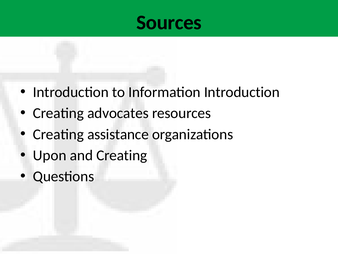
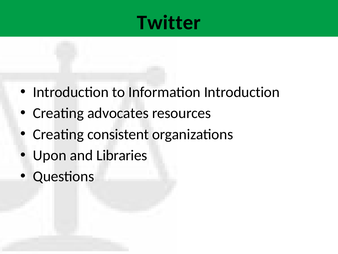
Sources: Sources -> Twitter
assistance: assistance -> consistent
and Creating: Creating -> Libraries
